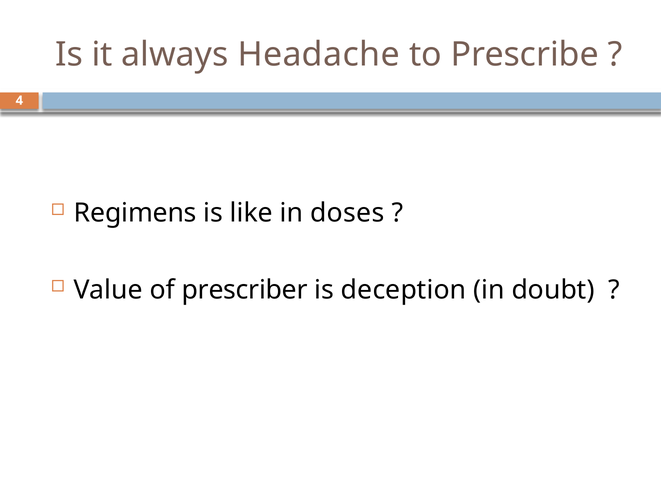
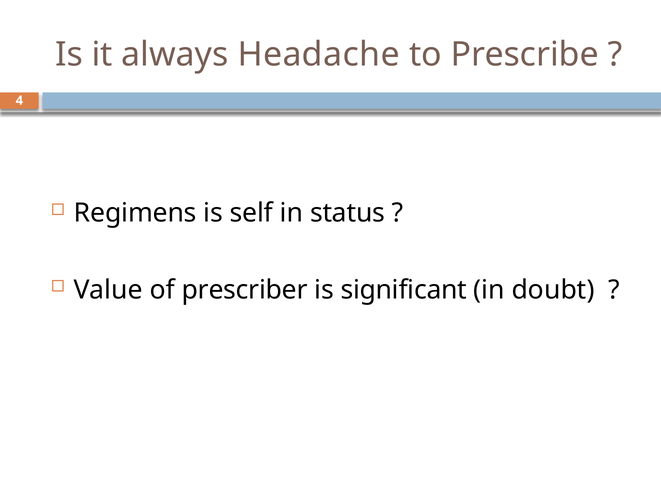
like: like -> self
doses: doses -> status
deception: deception -> significant
